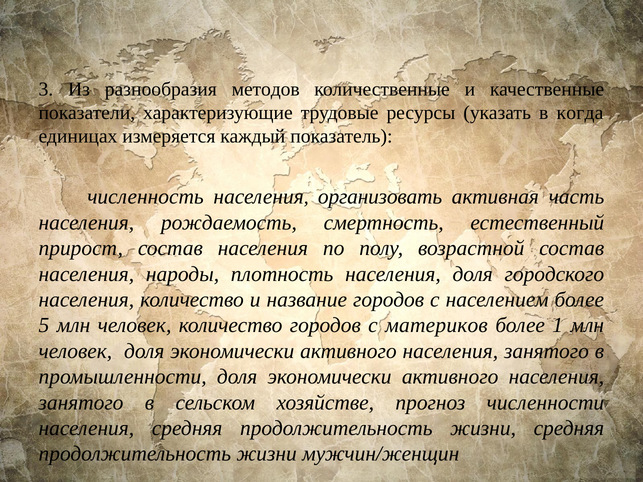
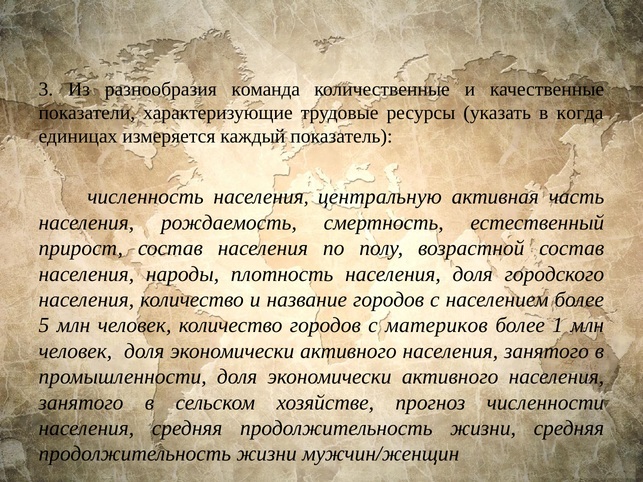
методов: методов -> команда
организовать: организовать -> центральную
